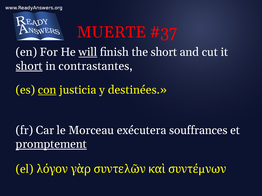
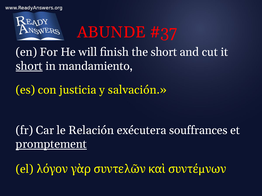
MUERTE: MUERTE -> ABUNDE
will underline: present -> none
contrastantes: contrastantes -> mandamiento
con underline: present -> none
destinées: destinées -> salvación
Morceau: Morceau -> Relación
